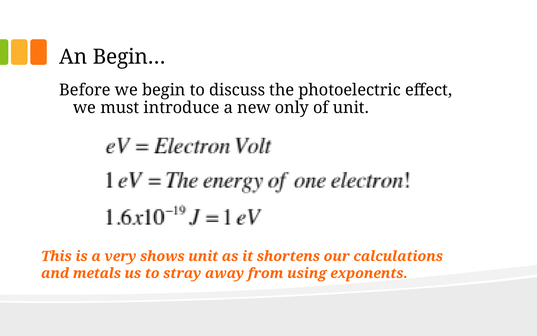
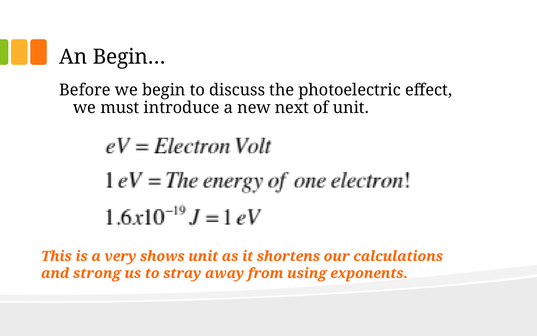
only: only -> next
metals: metals -> strong
